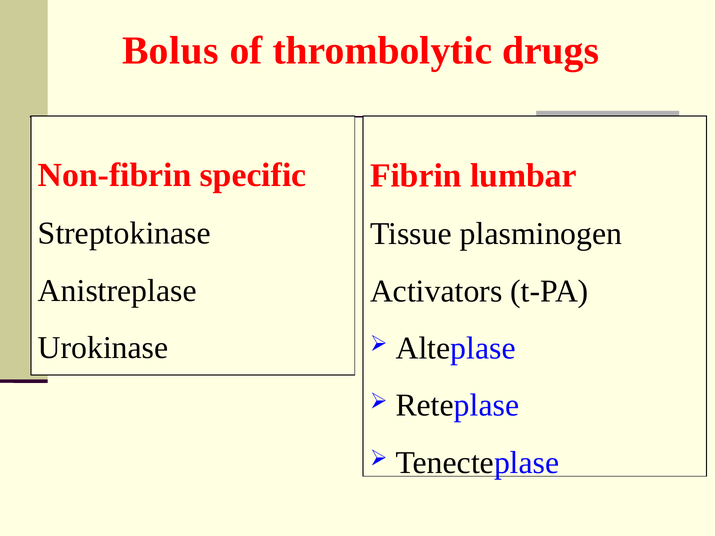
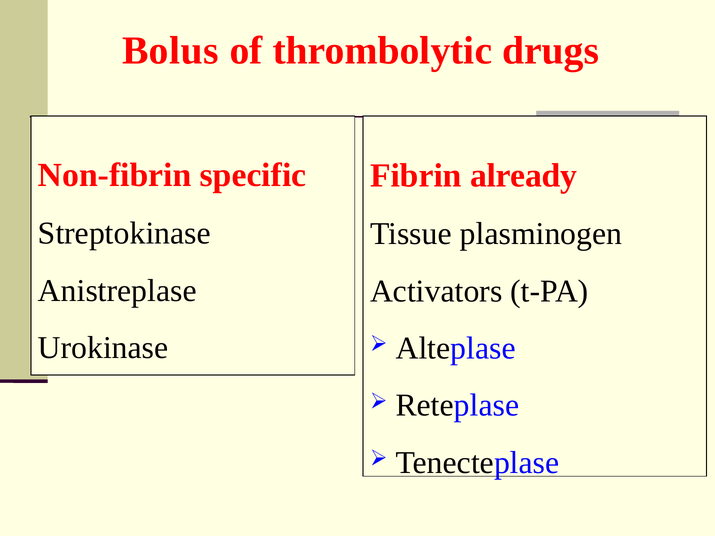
lumbar: lumbar -> already
